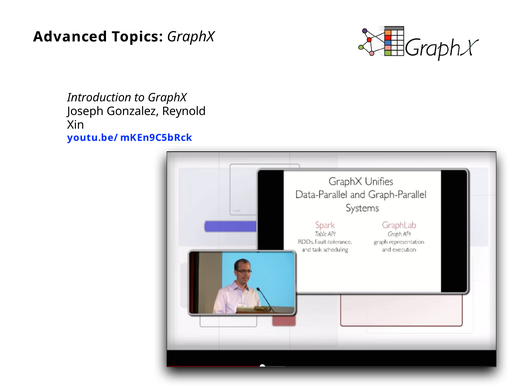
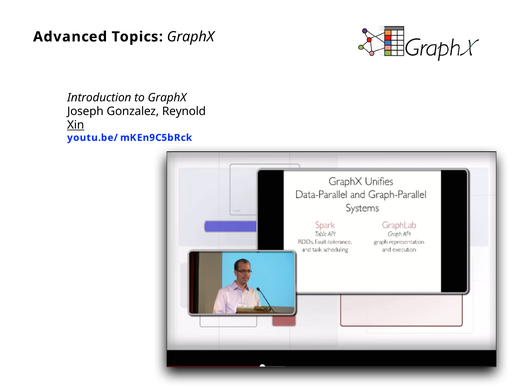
Xin underline: none -> present
